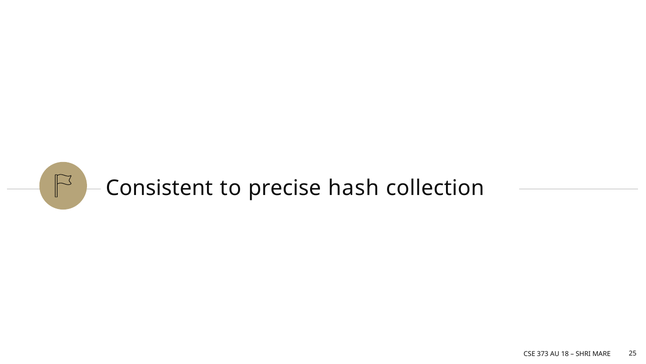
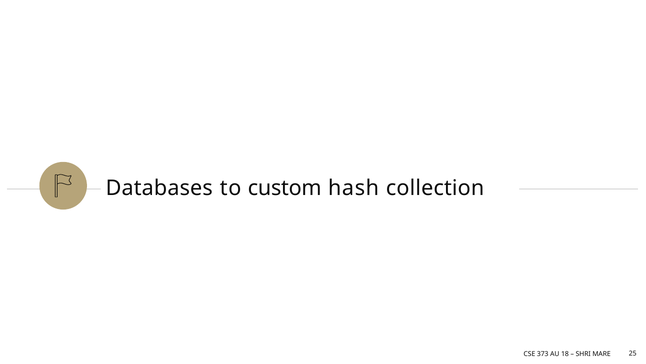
Consistent: Consistent -> Databases
precise: precise -> custom
